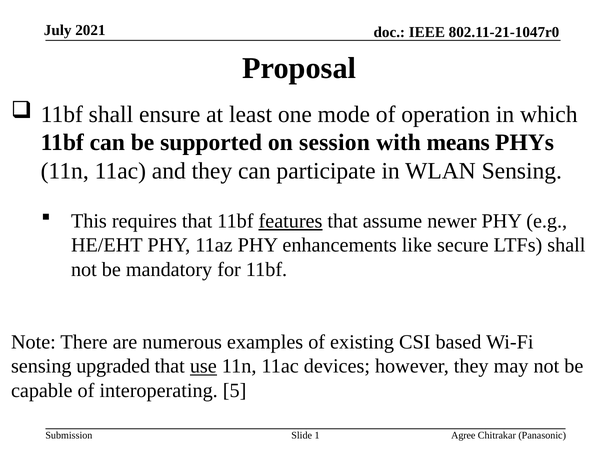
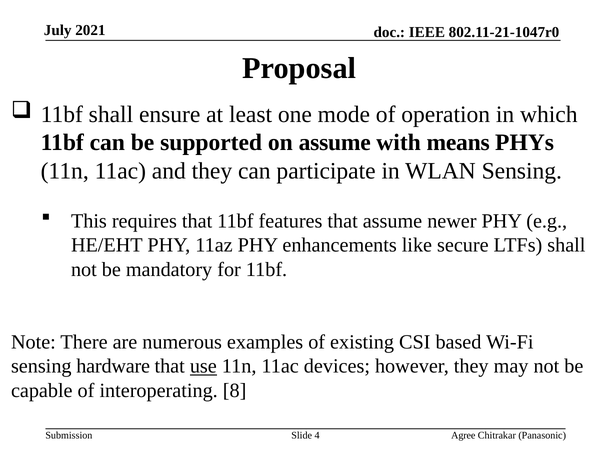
on session: session -> assume
features underline: present -> none
upgraded: upgraded -> hardware
5: 5 -> 8
1: 1 -> 4
